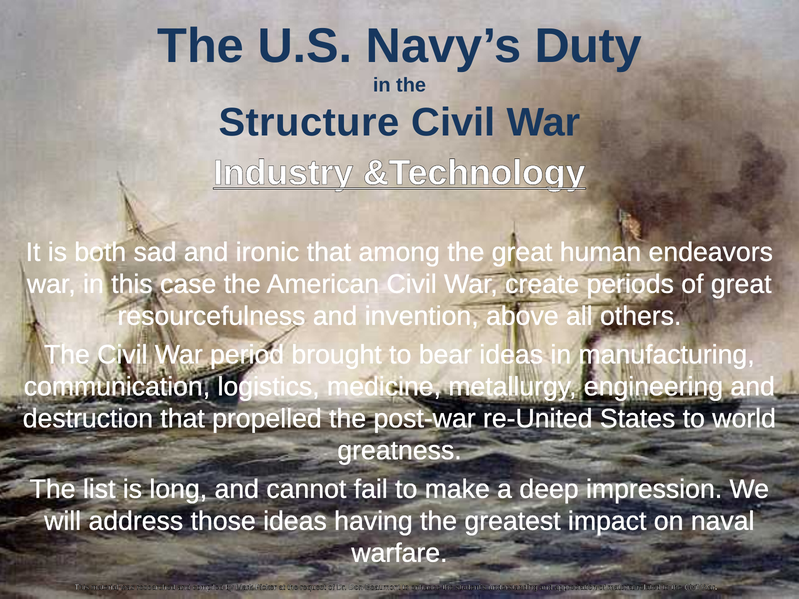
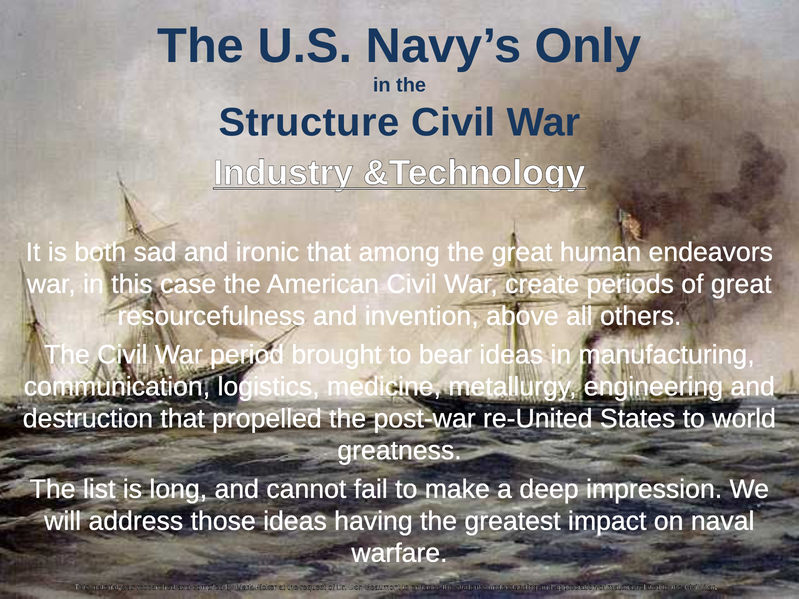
Duty: Duty -> Only
